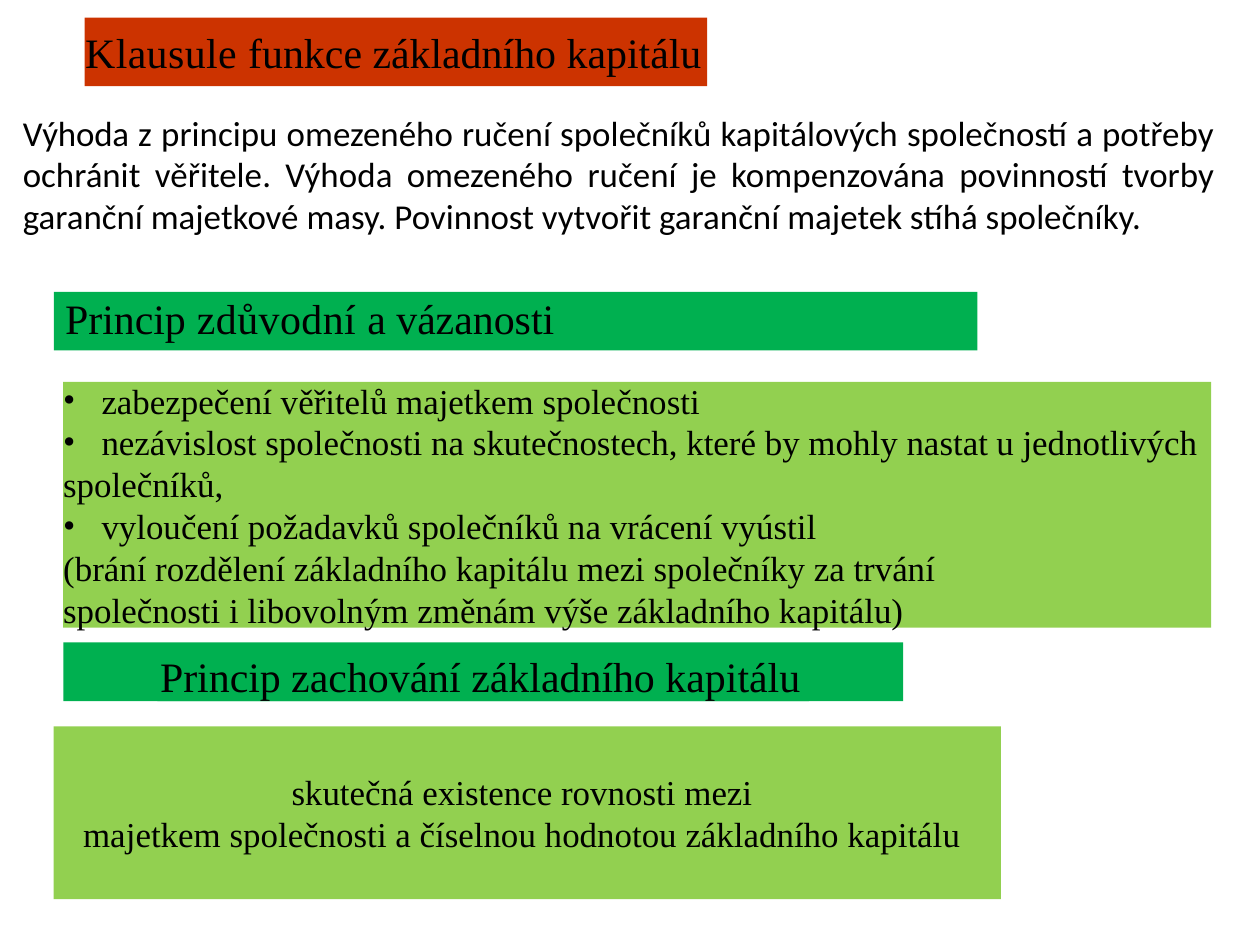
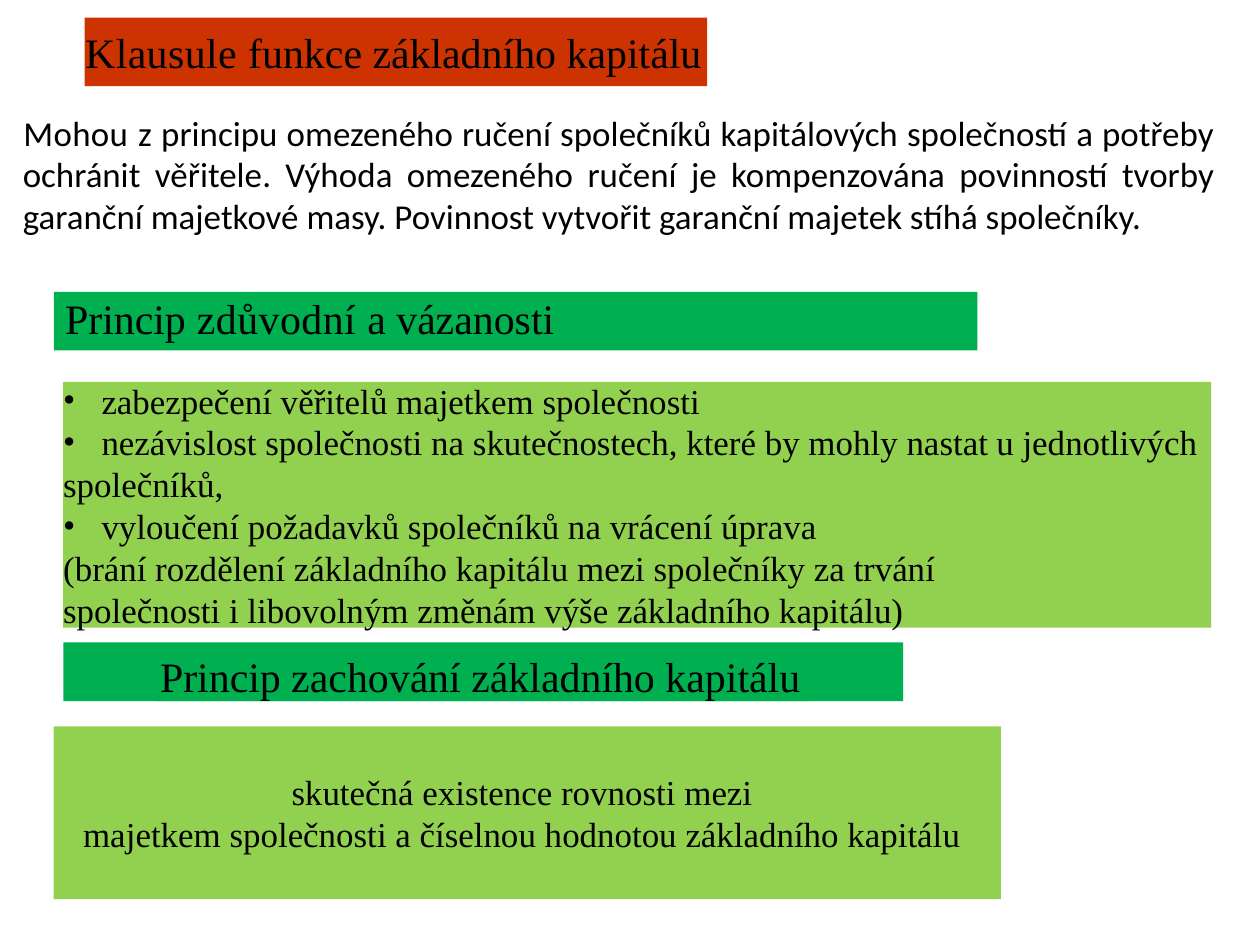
Výhoda at (76, 135): Výhoda -> Mohou
vyústil: vyústil -> úprava
